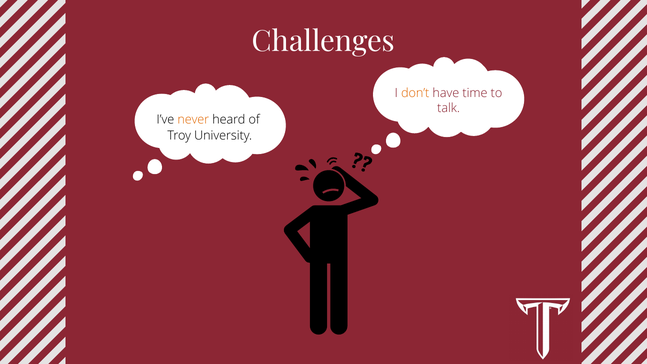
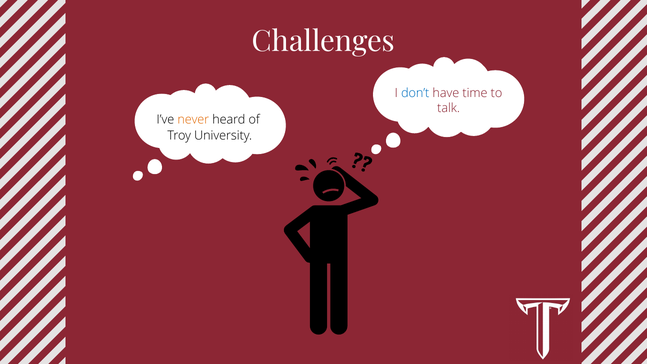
don’t colour: orange -> blue
